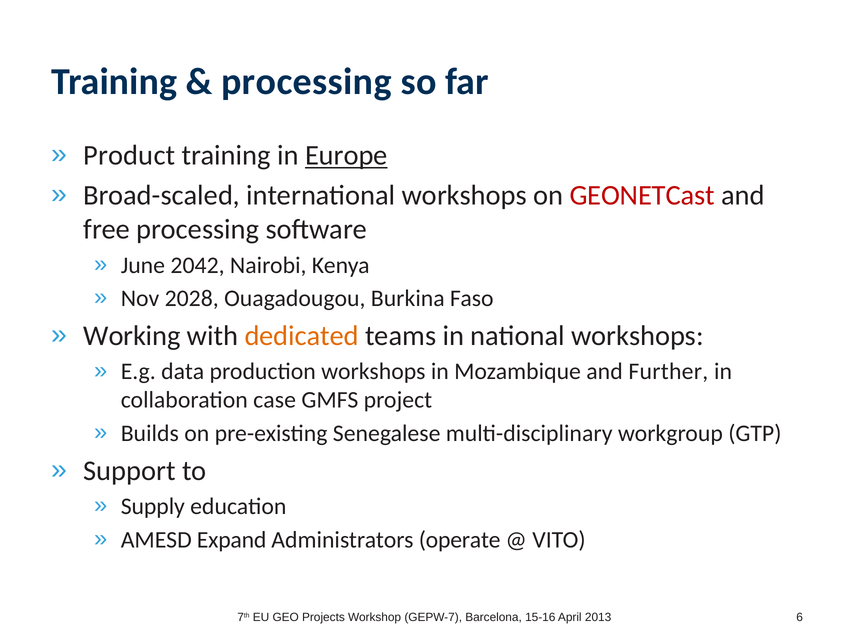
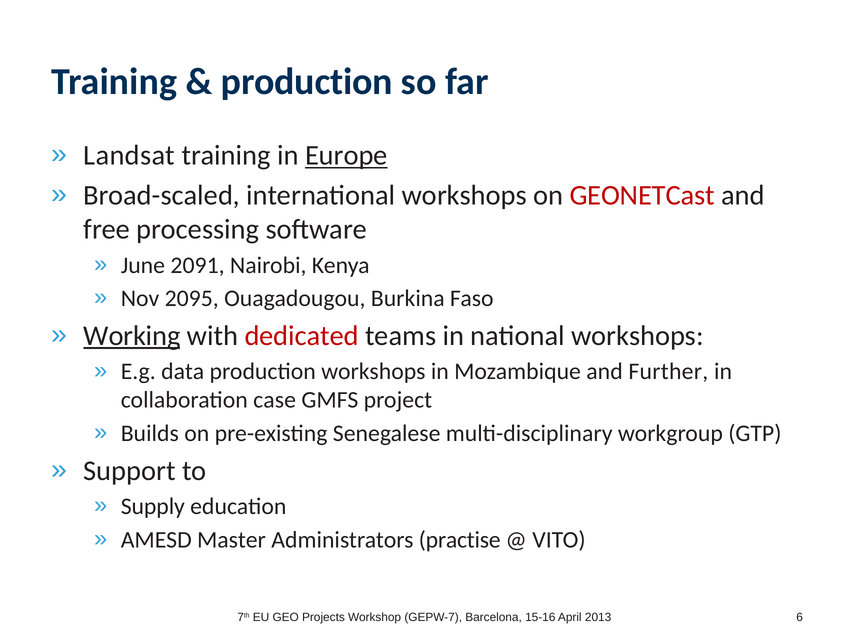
processing at (306, 82): processing -> production
Product: Product -> Landsat
2042: 2042 -> 2091
2028: 2028 -> 2095
Working underline: none -> present
dedicated colour: orange -> red
Expand: Expand -> Master
operate: operate -> practise
